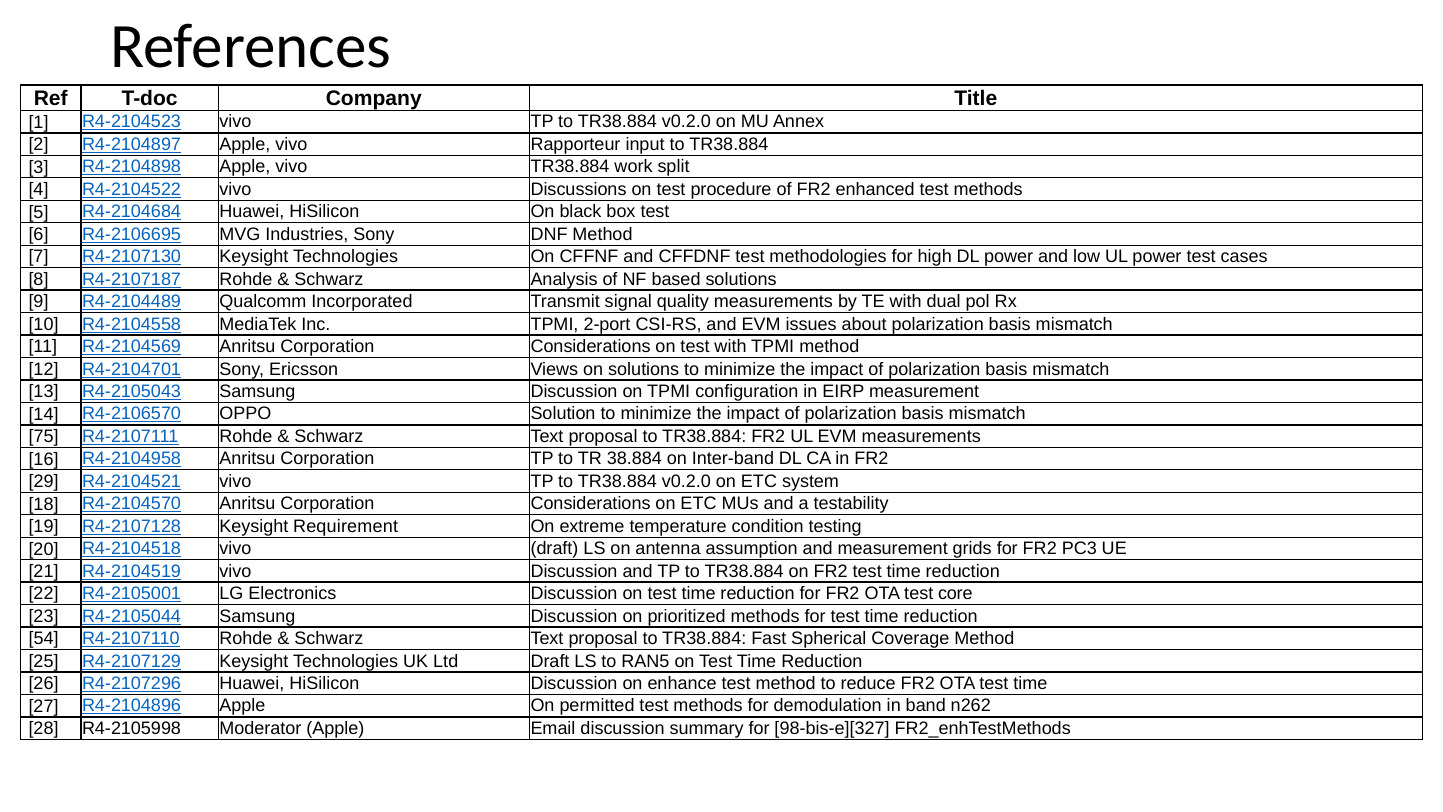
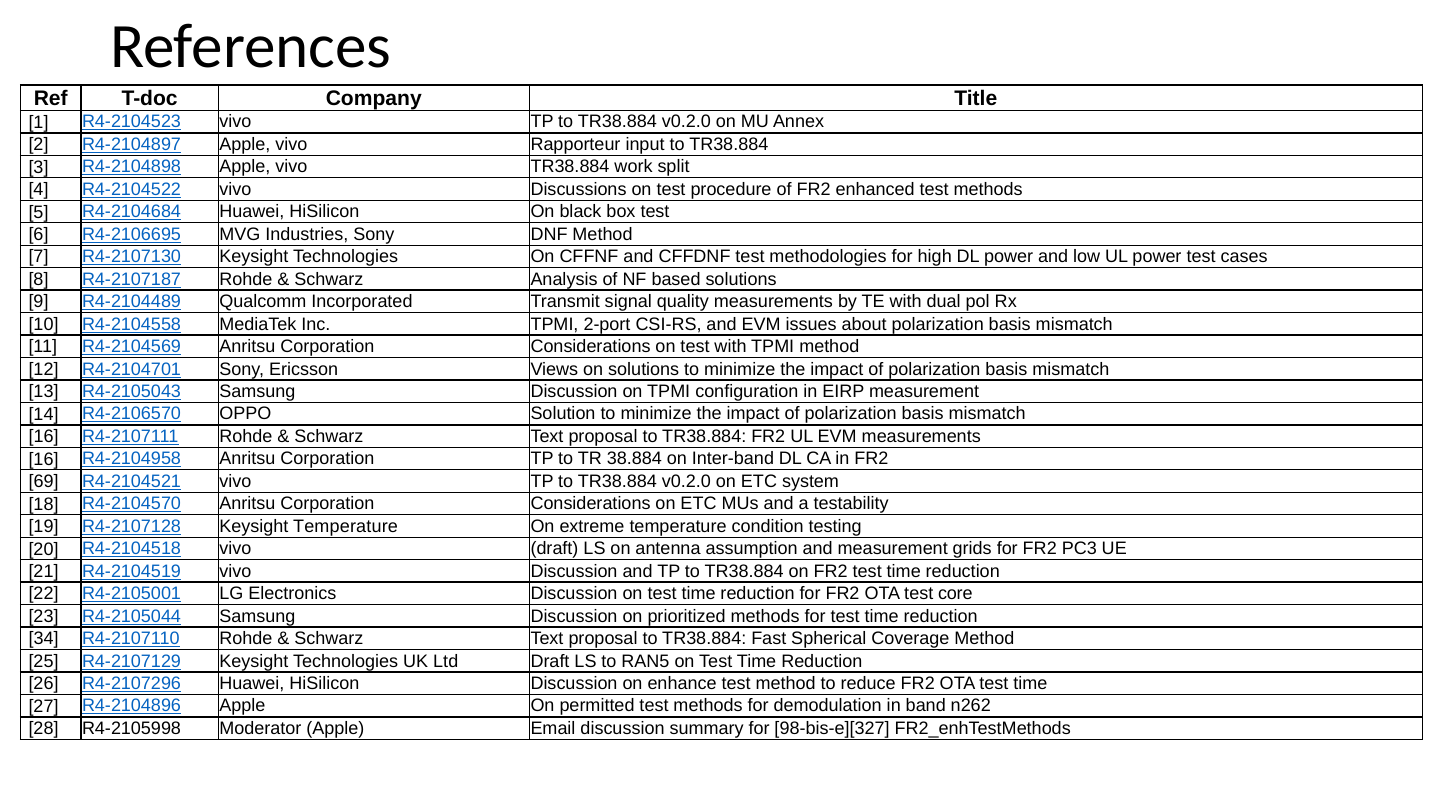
75 at (44, 437): 75 -> 16
29: 29 -> 69
Keysight Requirement: Requirement -> Temperature
54: 54 -> 34
